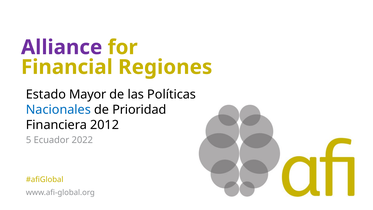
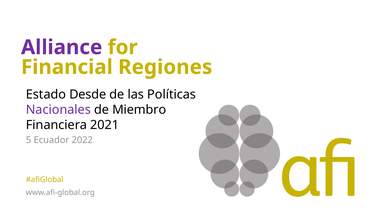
Mayor: Mayor -> Desde
Nacionales colour: blue -> purple
Prioridad: Prioridad -> Miembro
2012: 2012 -> 2021
